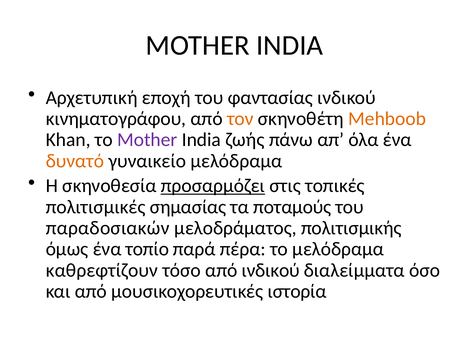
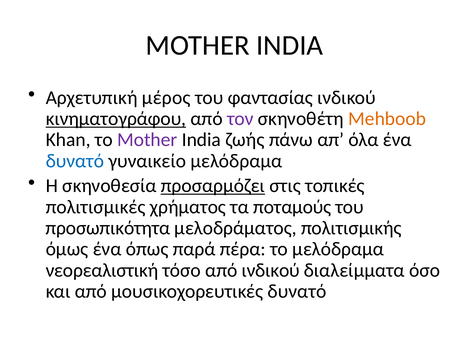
εποχή: εποχή -> μέρος
κινηματογράφου underline: none -> present
τον colour: orange -> purple
δυνατό at (75, 161) colour: orange -> blue
σημασίας: σημασίας -> χρήματος
παραδοσιακών: παραδοσιακών -> προσωπικότητα
τοπίο: τοπίο -> όπως
καθρεφτίζουν: καθρεφτίζουν -> νεορεαλιστική
μουσικοχορευτικές ιστορία: ιστορία -> δυνατό
